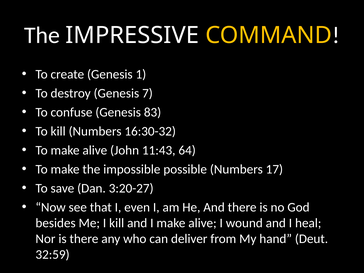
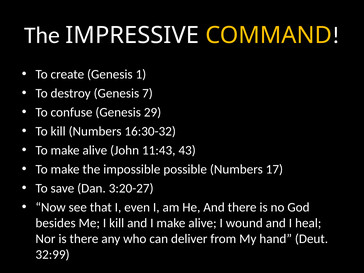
83: 83 -> 29
64: 64 -> 43
32:59: 32:59 -> 32:99
